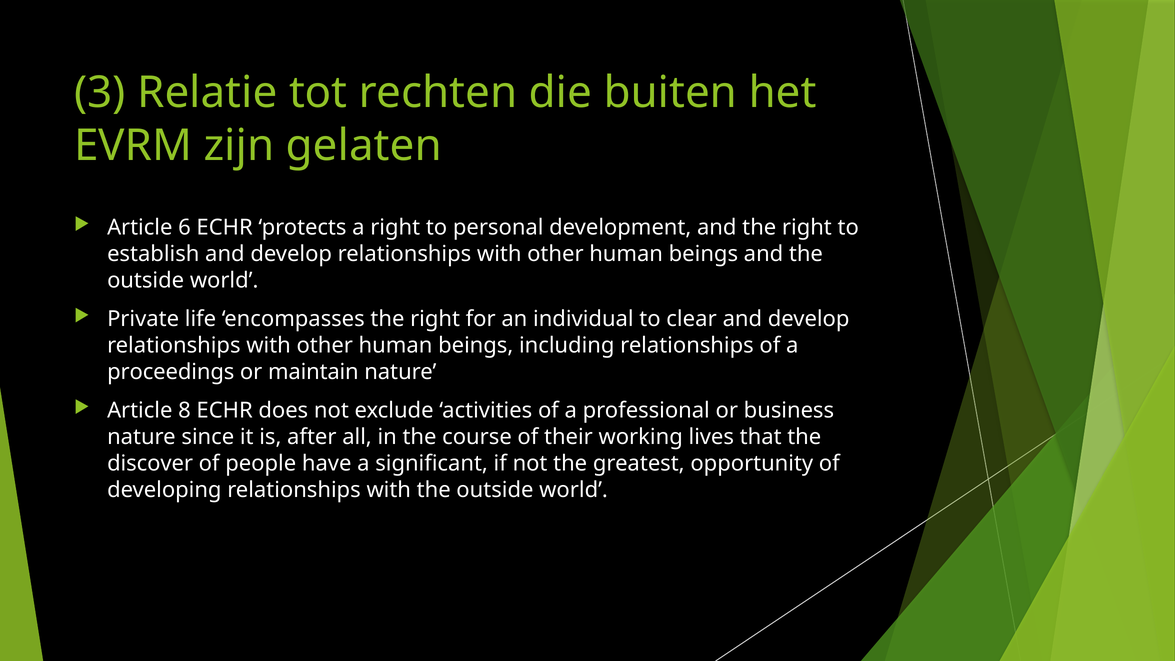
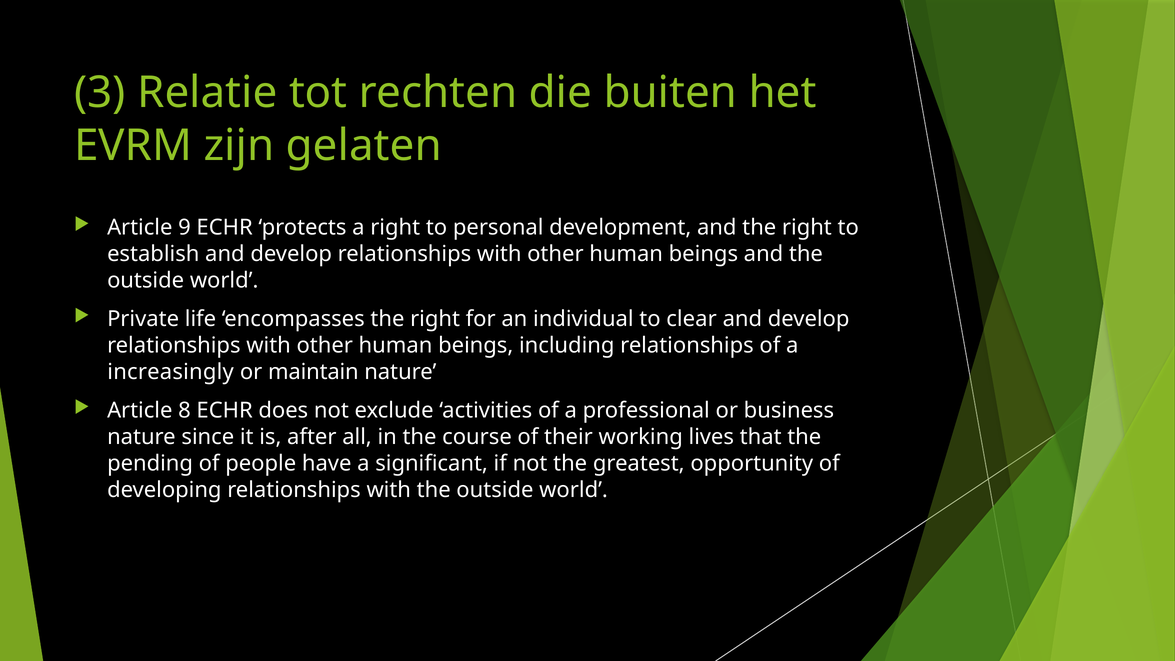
6: 6 -> 9
proceedings: proceedings -> increasingly
discover: discover -> pending
